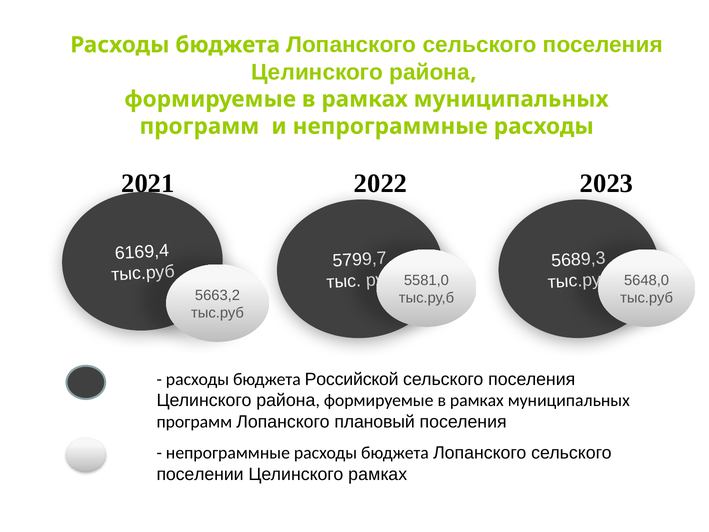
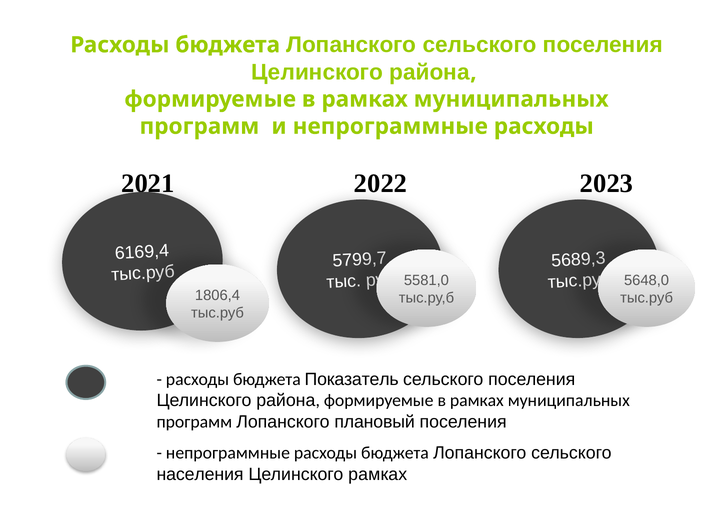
5663,2: 5663,2 -> 1806,4
Российской: Российской -> Показатель
поселении: поселении -> населения
